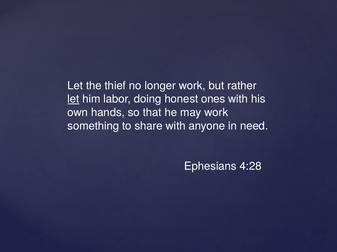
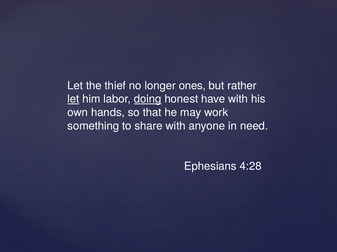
longer work: work -> ones
doing underline: none -> present
ones: ones -> have
